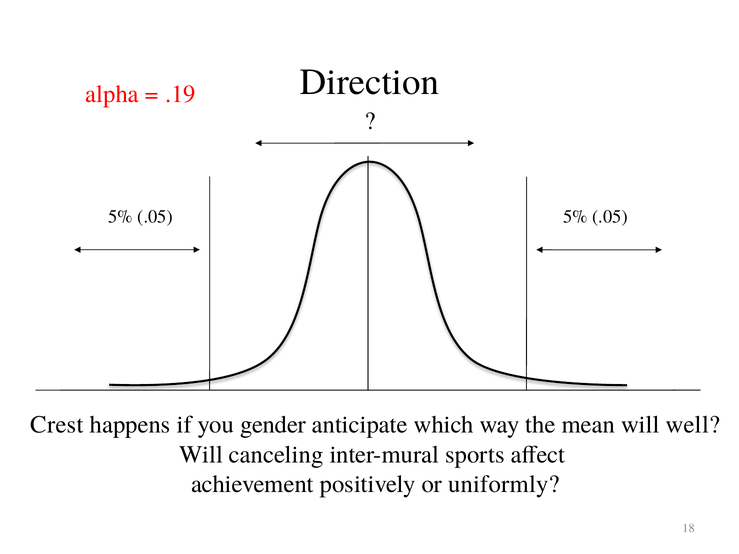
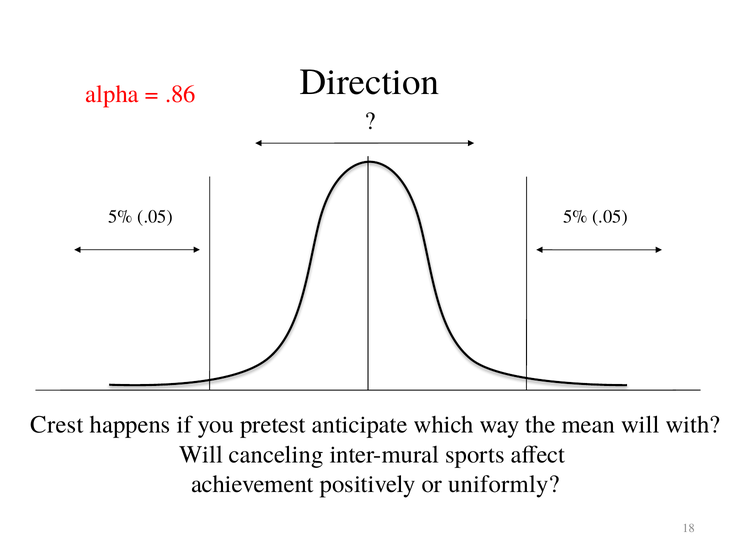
.19: .19 -> .86
gender: gender -> pretest
well: well -> with
